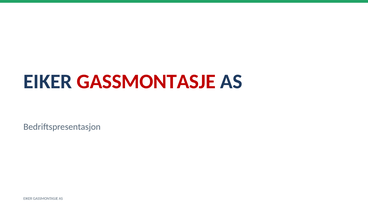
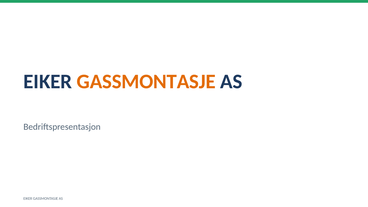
GASSMONTASJE at (146, 82) colour: red -> orange
